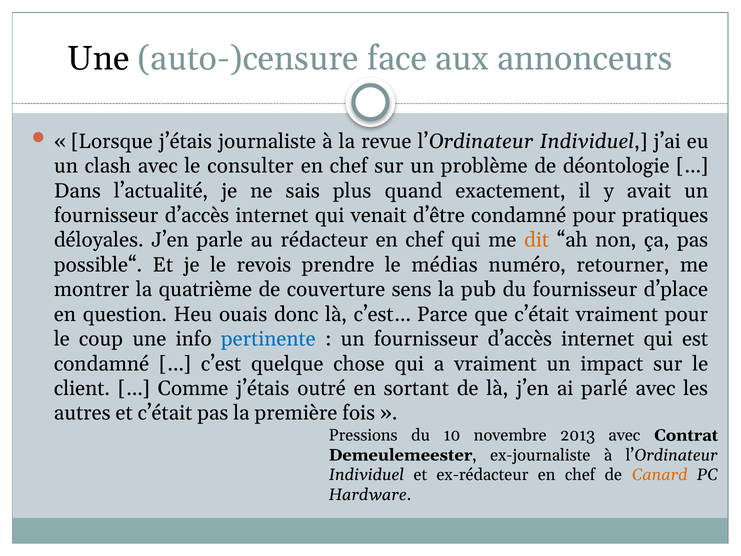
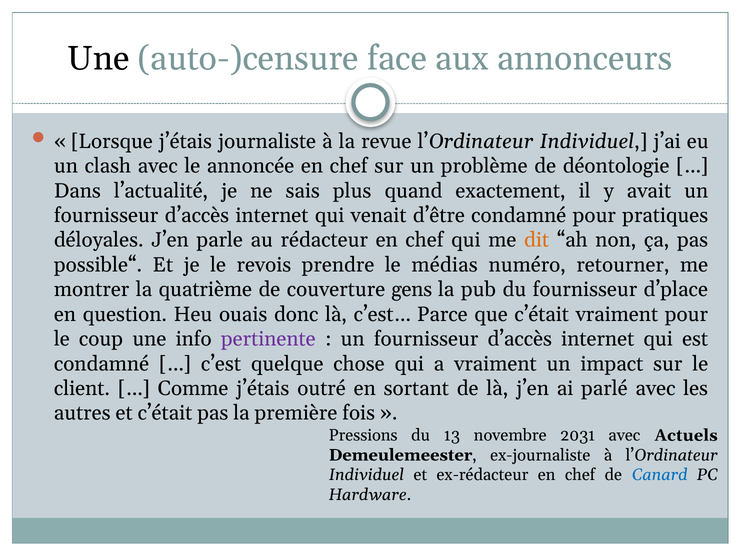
consulter: consulter -> annoncée
sens: sens -> gens
pertinente colour: blue -> purple
10: 10 -> 13
2013: 2013 -> 2031
Contrat: Contrat -> Actuels
Canard colour: orange -> blue
